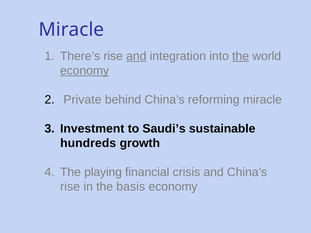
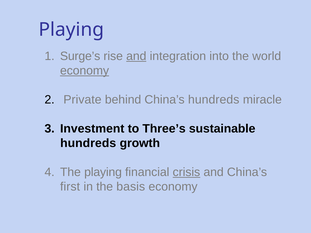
Miracle at (71, 30): Miracle -> Playing
There’s: There’s -> Surge’s
the at (241, 56) underline: present -> none
China’s reforming: reforming -> hundreds
Saudi’s: Saudi’s -> Three’s
crisis underline: none -> present
rise at (70, 187): rise -> first
